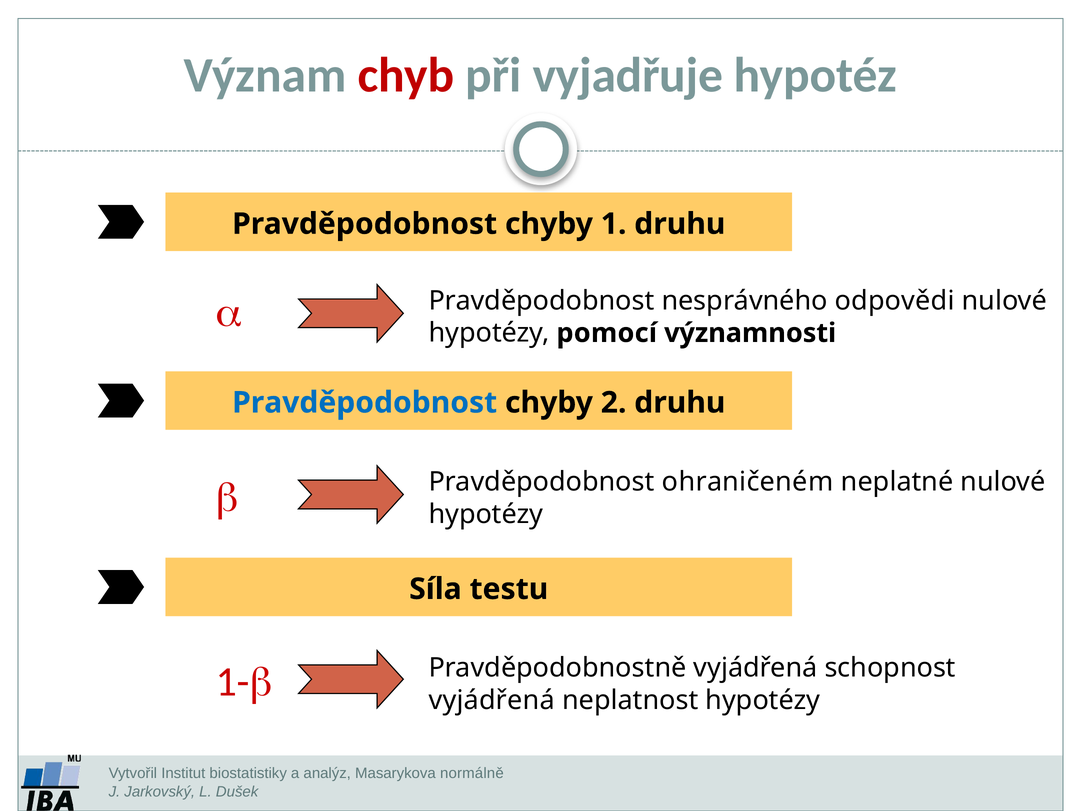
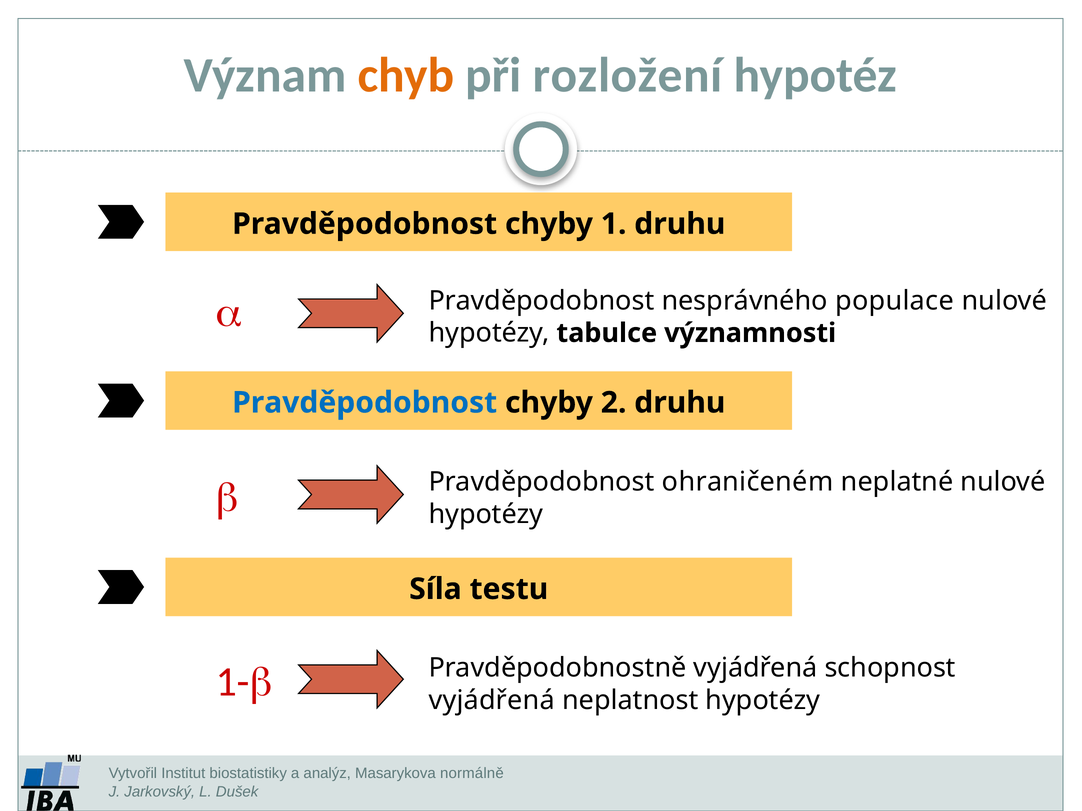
chyb colour: red -> orange
vyjadřuje: vyjadřuje -> rozložení
odpovědi: odpovědi -> populace
pomocí: pomocí -> tabulce
